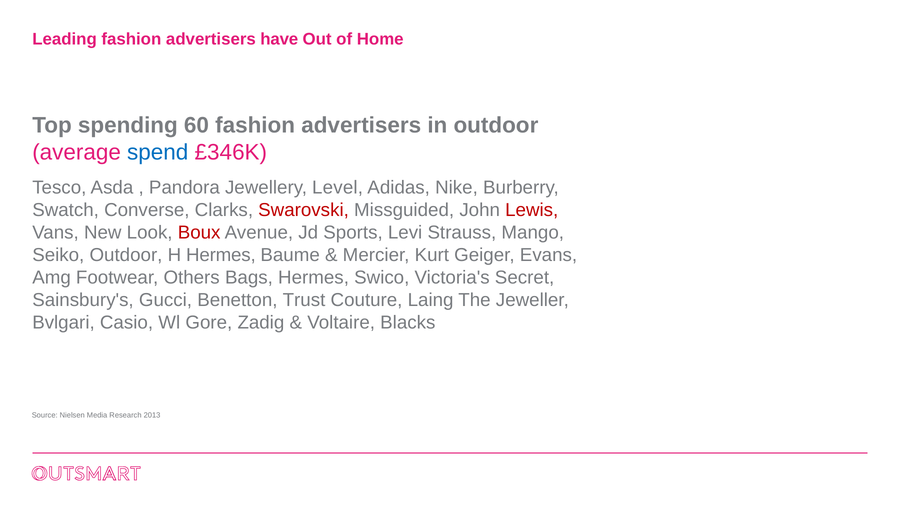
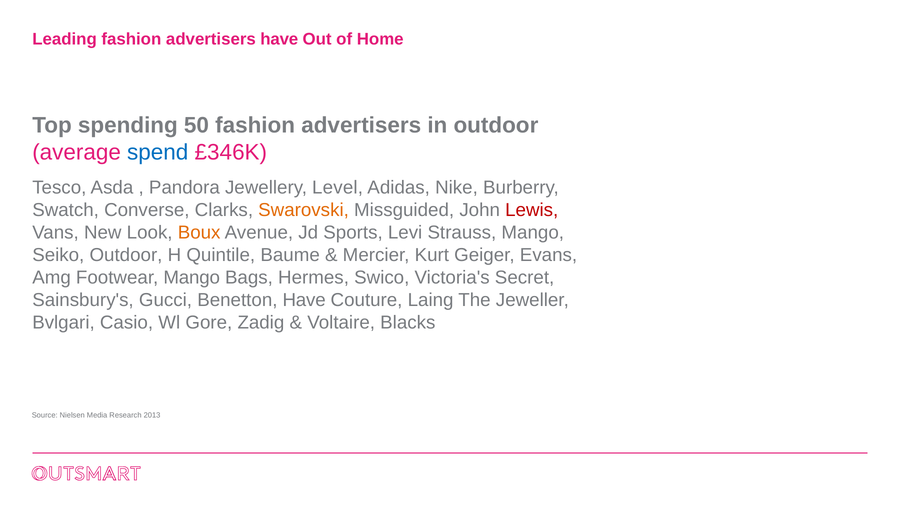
60: 60 -> 50
Swarovski colour: red -> orange
Boux colour: red -> orange
H Hermes: Hermes -> Quintile
Footwear Others: Others -> Mango
Benetton Trust: Trust -> Have
